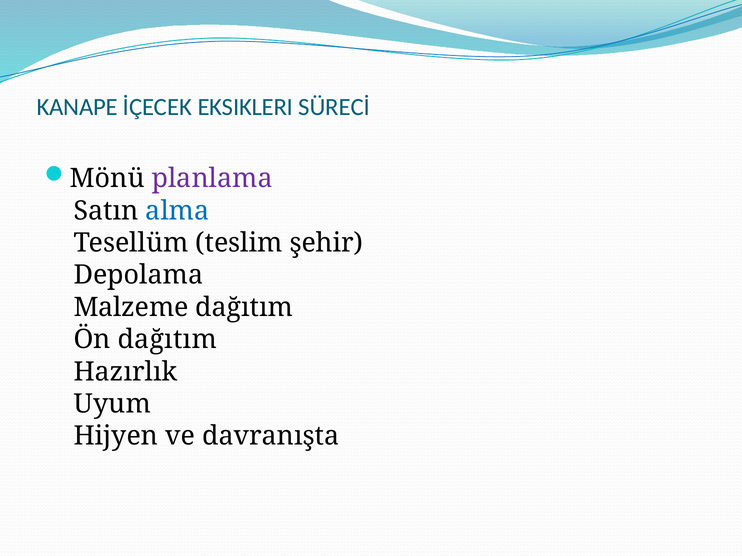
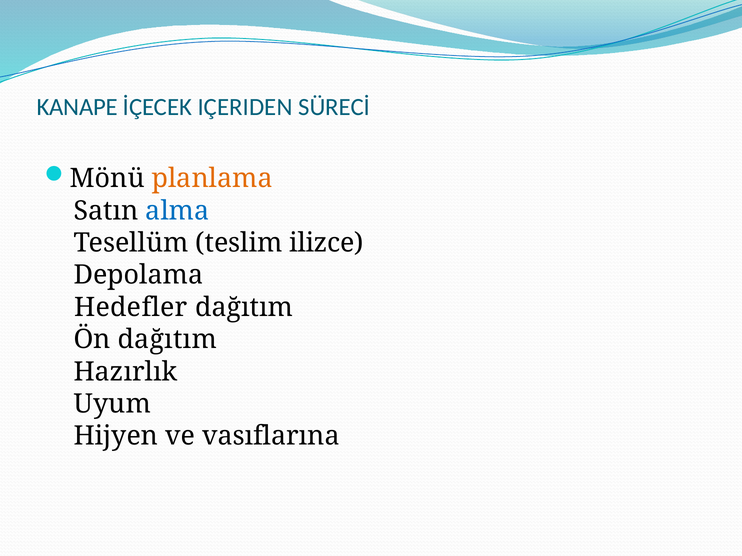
EKSIKLERI: EKSIKLERI -> IÇERIDEN
planlama colour: purple -> orange
şehir: şehir -> ilizce
Malzeme: Malzeme -> Hedefler
davranışta: davranışta -> vasıflarına
